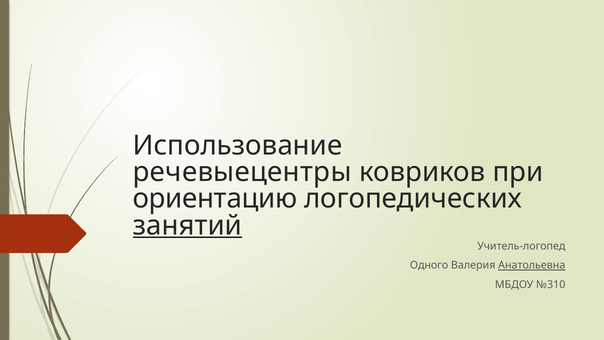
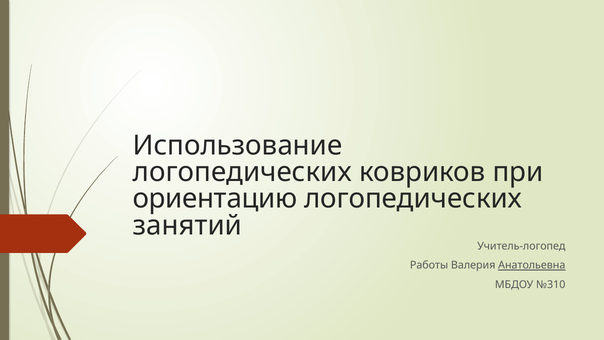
речевыецентры at (242, 172): речевыецентры -> логопедических
занятий underline: present -> none
Одного: Одного -> Работы
